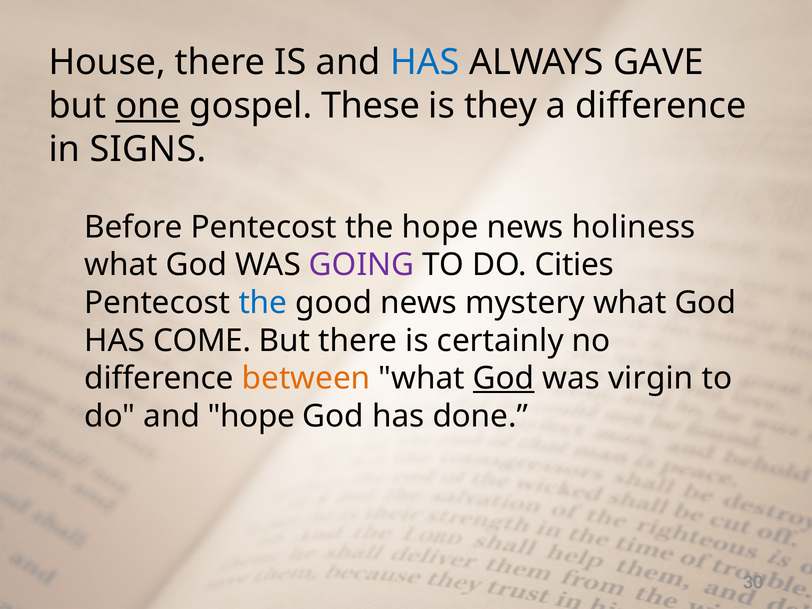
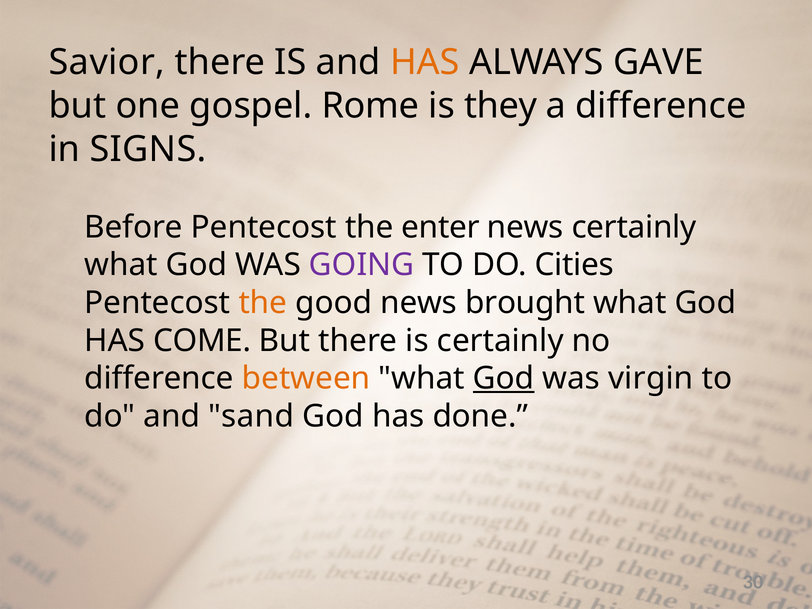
House: House -> Savior
HAS at (425, 62) colour: blue -> orange
one underline: present -> none
These: These -> Rome
the hope: hope -> enter
news holiness: holiness -> certainly
the at (263, 303) colour: blue -> orange
mystery: mystery -> brought
and hope: hope -> sand
